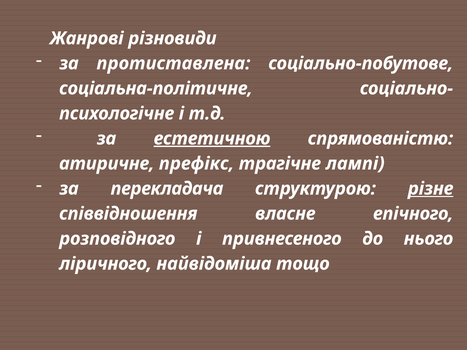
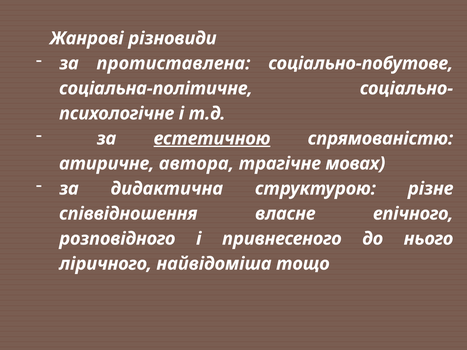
префікс: префікс -> автора
лампі: лампі -> мовах
перекладача: перекладача -> дидактична
різне underline: present -> none
